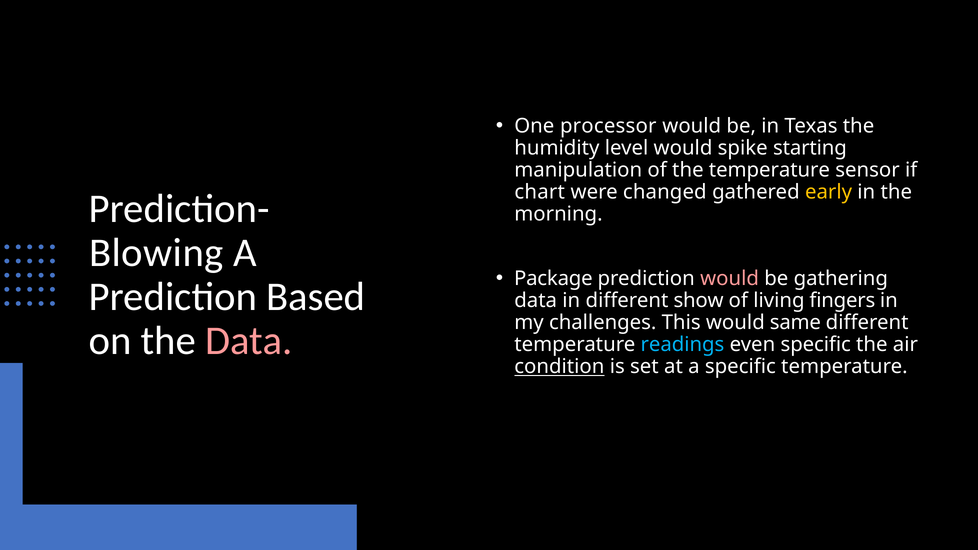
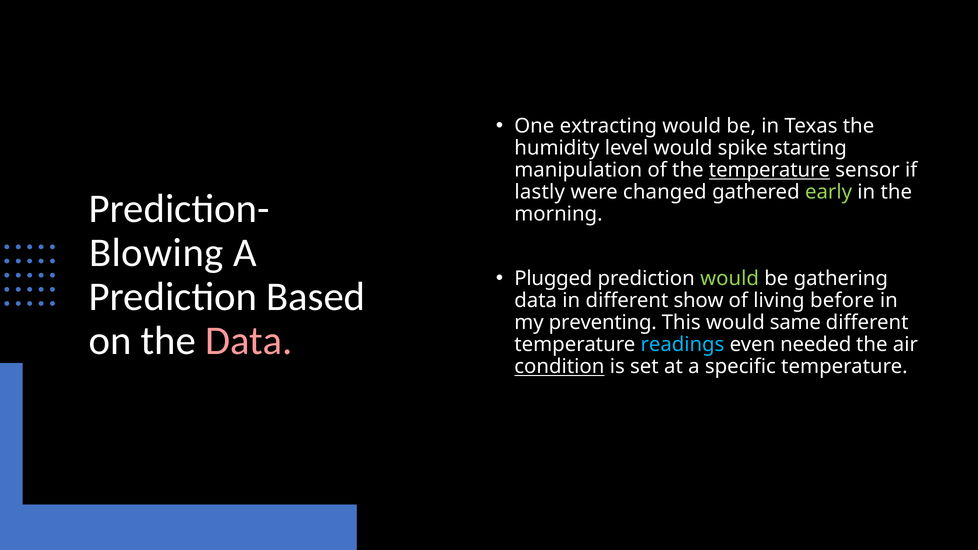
processor: processor -> extracting
temperature at (769, 170) underline: none -> present
chart: chart -> lastly
early colour: yellow -> light green
Package: Package -> Plugged
would at (730, 279) colour: pink -> light green
fingers: fingers -> before
challenges: challenges -> preventing
even specific: specific -> needed
